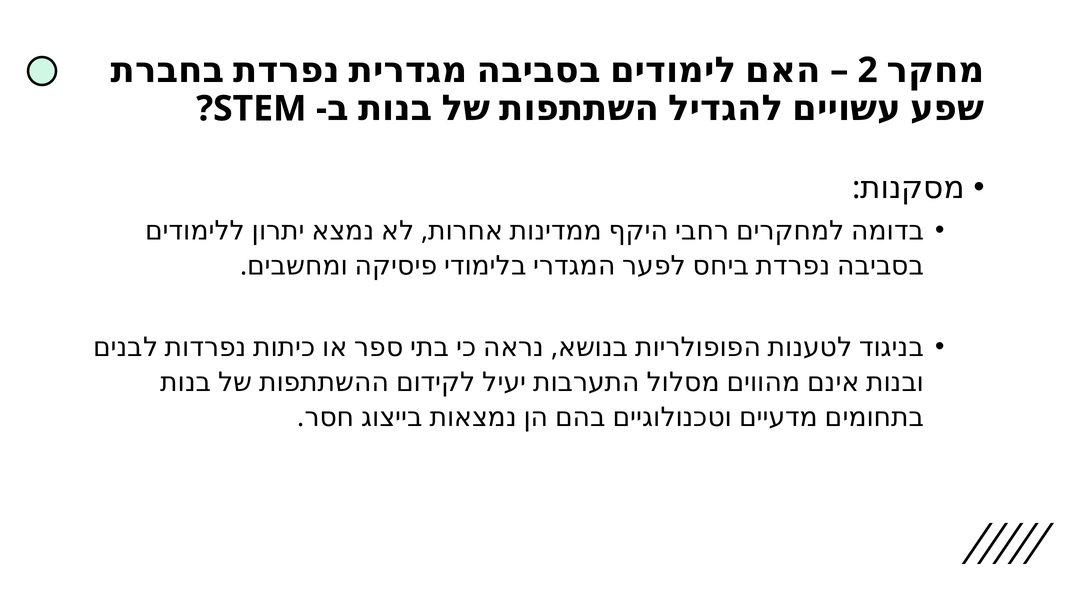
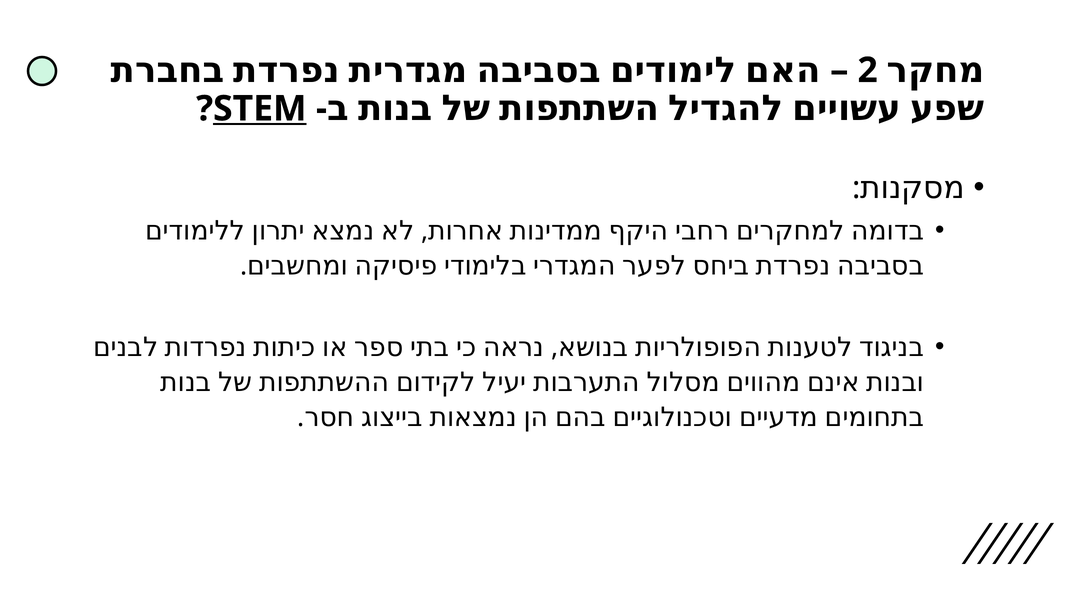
STEM underline: none -> present
